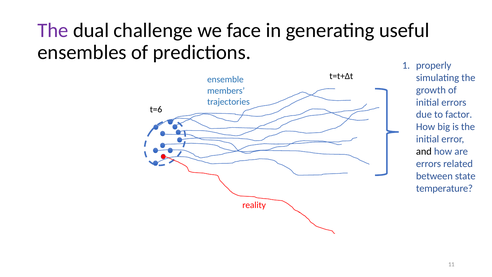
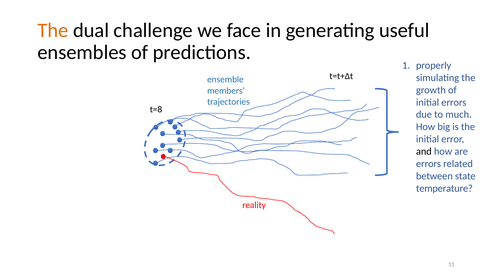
The at (53, 30) colour: purple -> orange
t=6: t=6 -> t=8
factor: factor -> much
